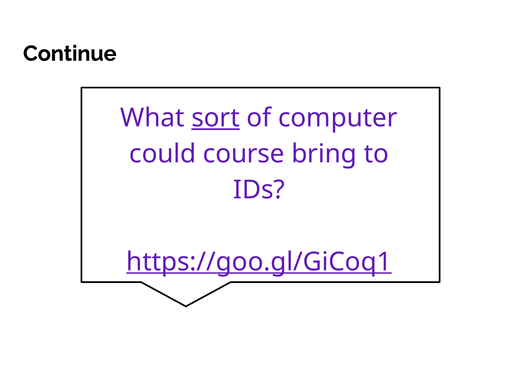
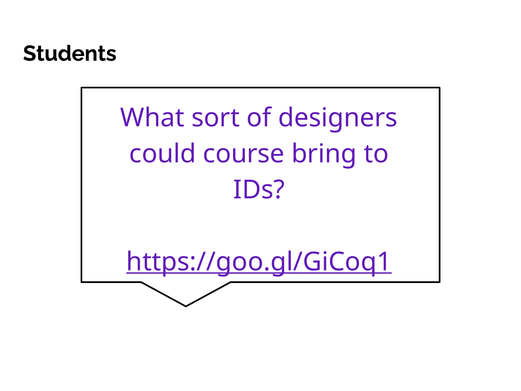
Continue: Continue -> Students
sort underline: present -> none
computer: computer -> designers
